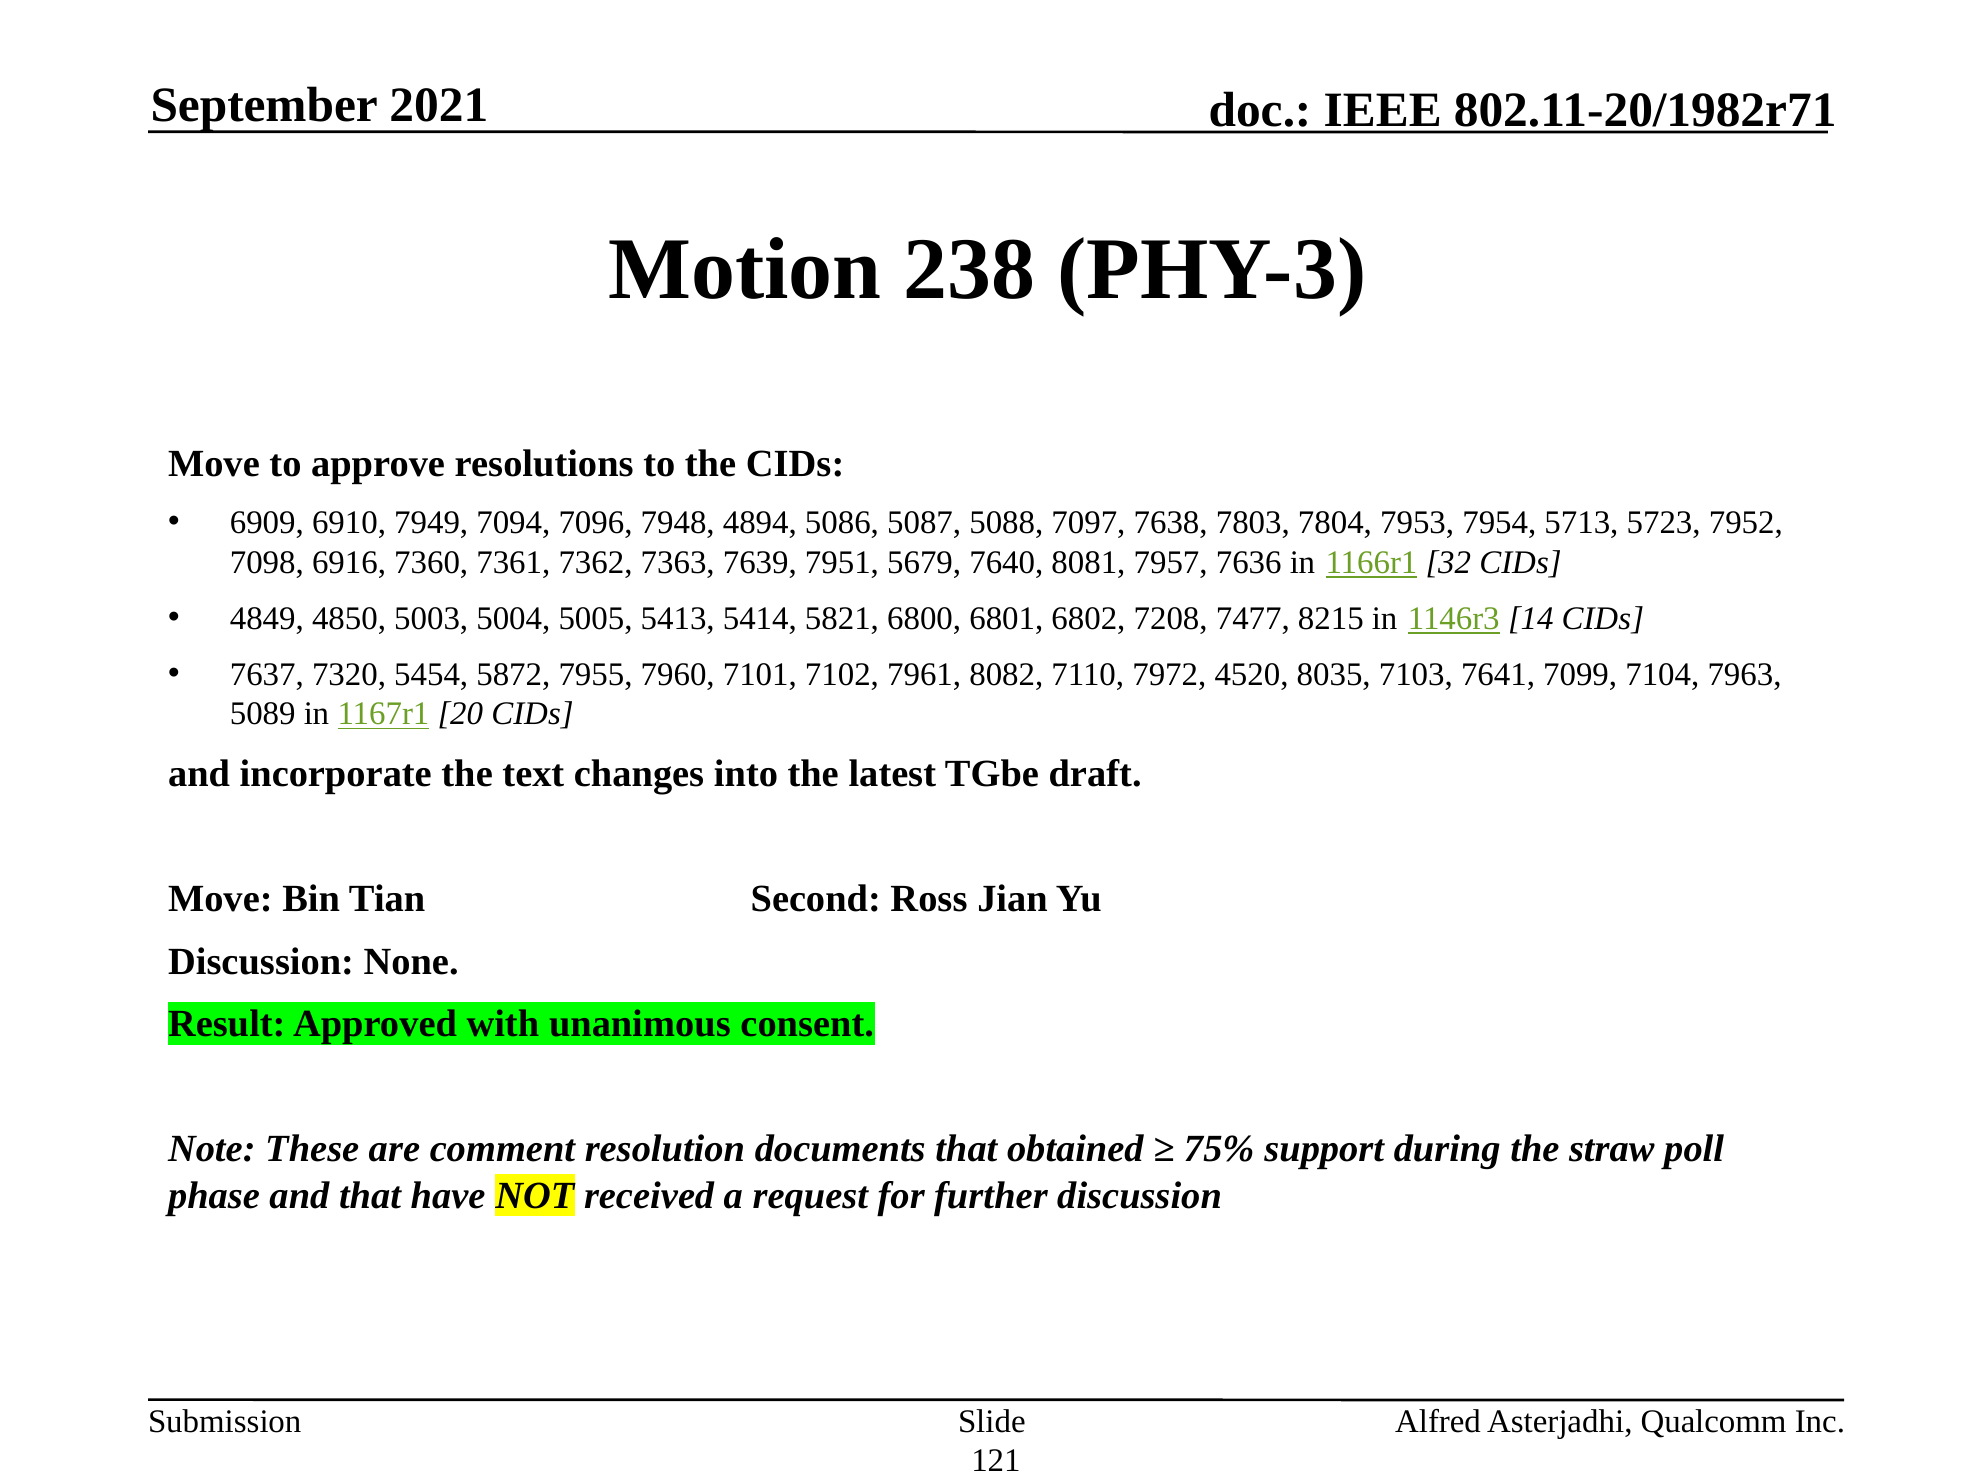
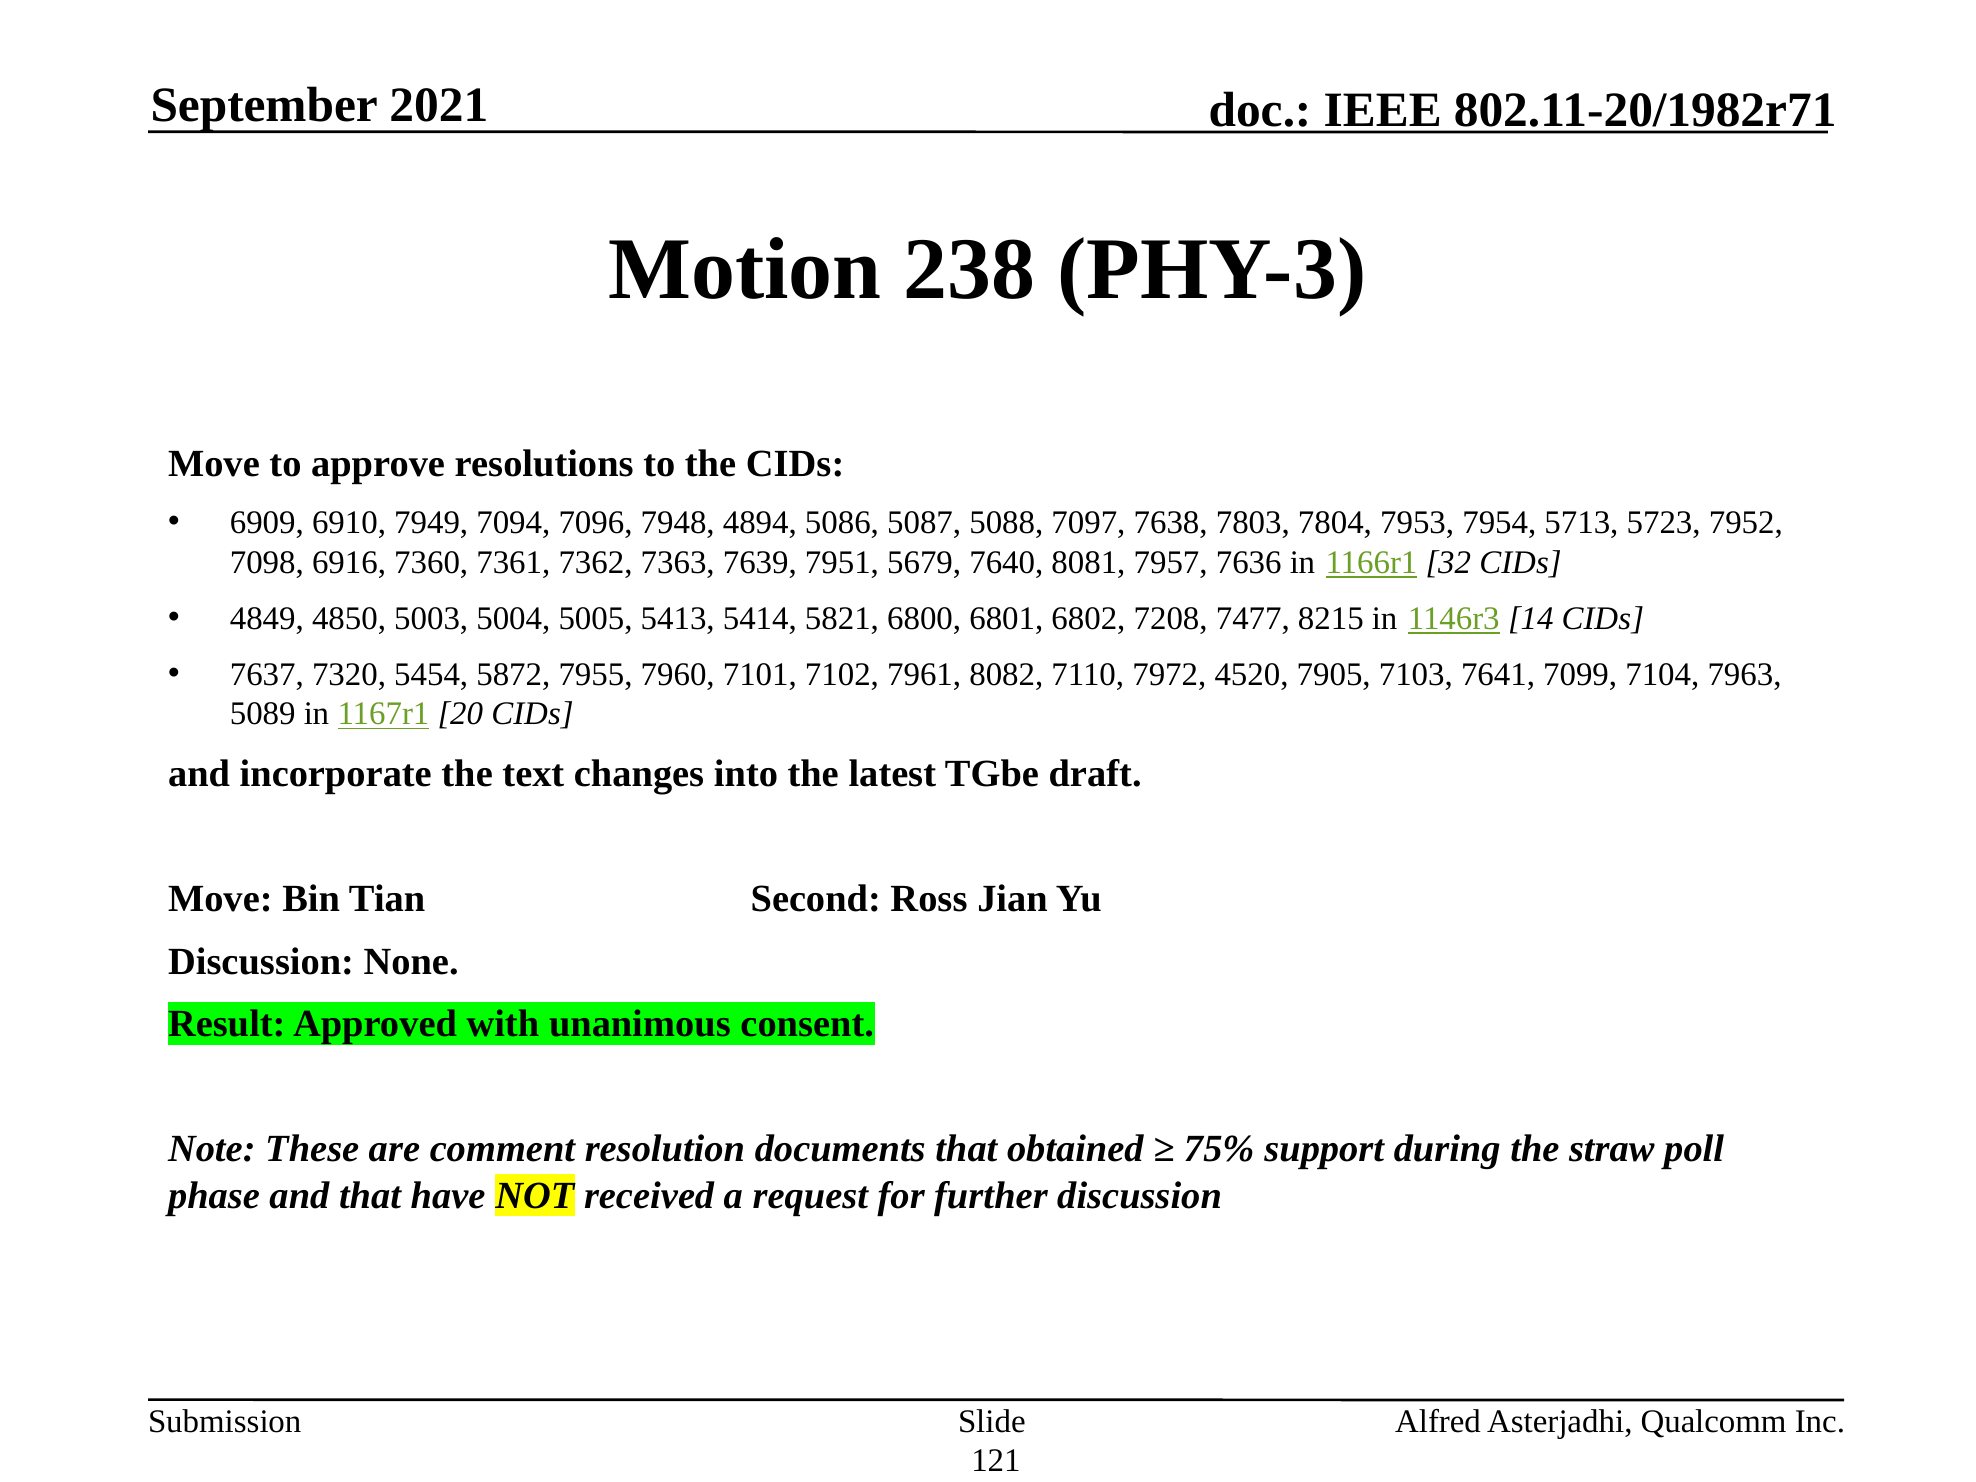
8035: 8035 -> 7905
